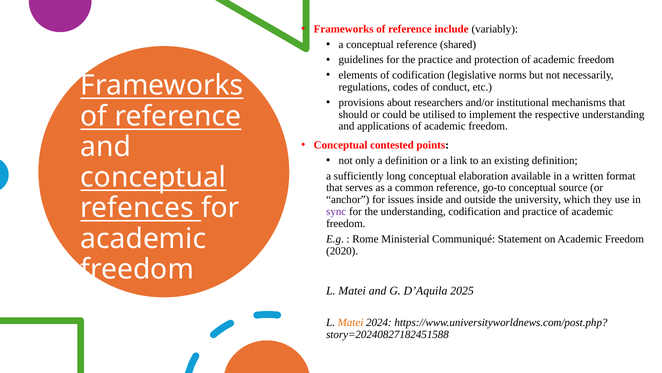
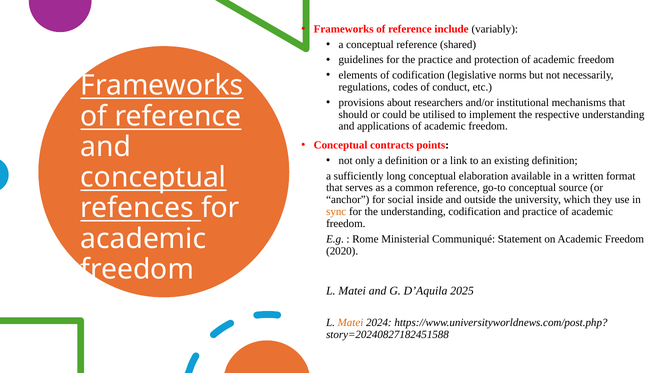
contested: contested -> contracts
issues: issues -> social
sync colour: purple -> orange
